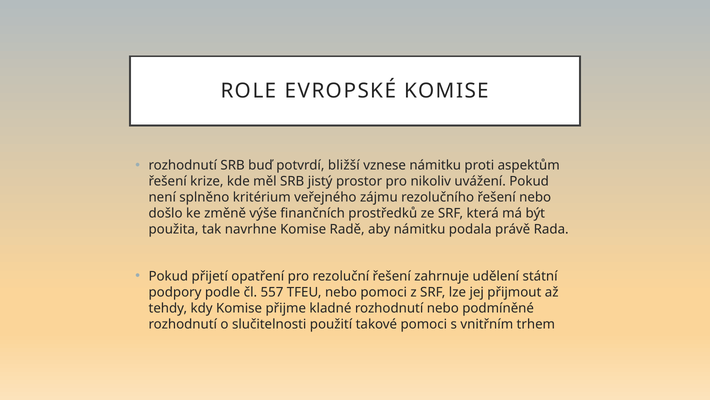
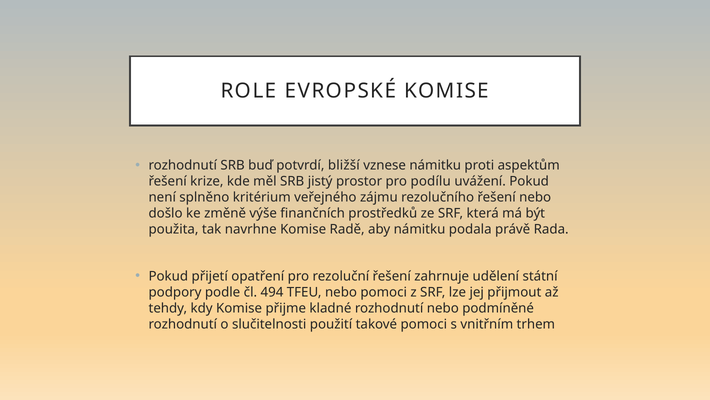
nikoliv: nikoliv -> podílu
557: 557 -> 494
